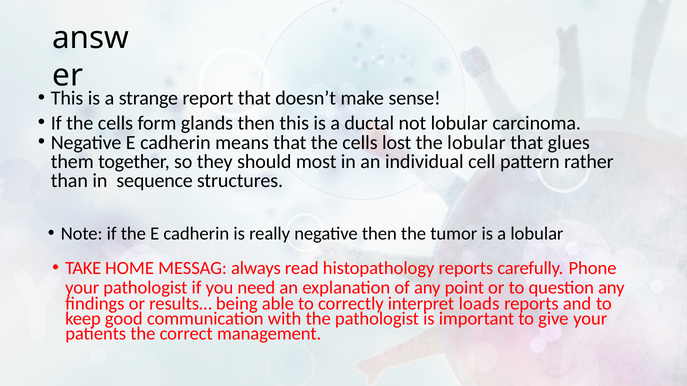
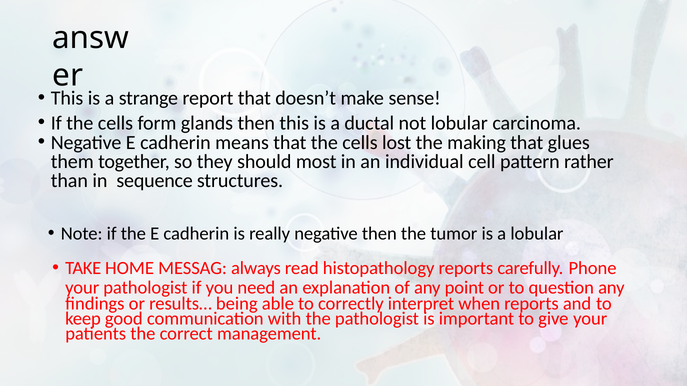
the lobular: lobular -> making
loads: loads -> when
